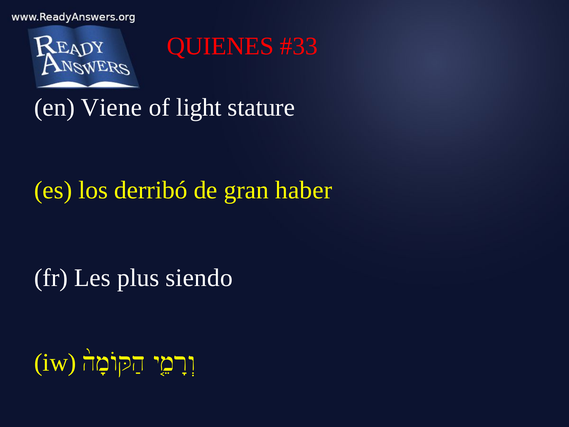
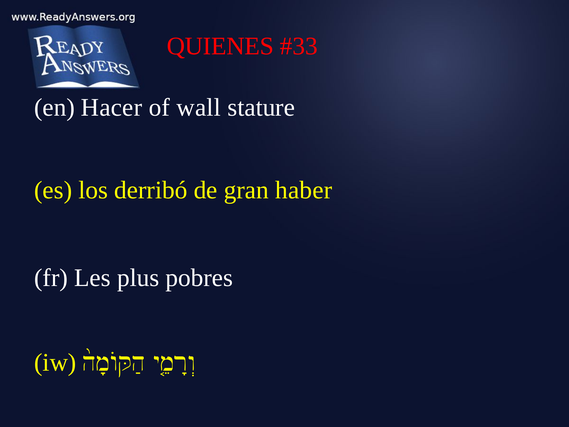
Viene: Viene -> Hacer
light: light -> wall
siendo: siendo -> pobres
